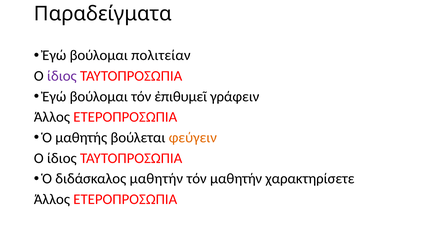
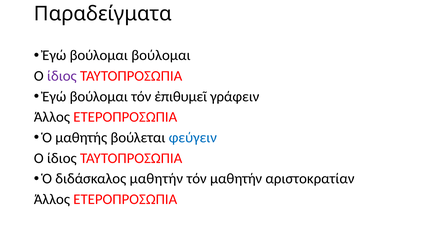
βούλομαι πολιτείαν: πολιτείαν -> βούλομαι
φεύγειν colour: orange -> blue
χαρακτηρίσετε: χαρακτηρίσετε -> αριστοκρατίαν
